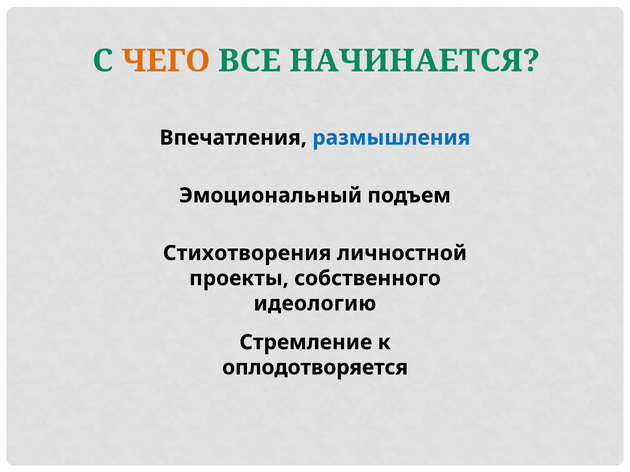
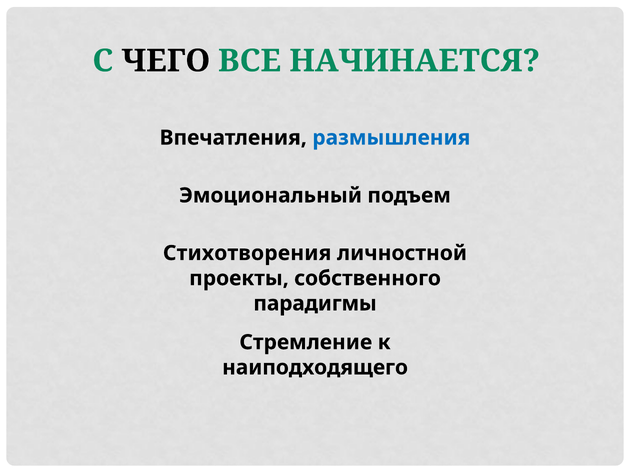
ЧЕГО colour: orange -> black
идеологию: идеологию -> парадигмы
оплодотворяется: оплодотворяется -> наиподходящего
